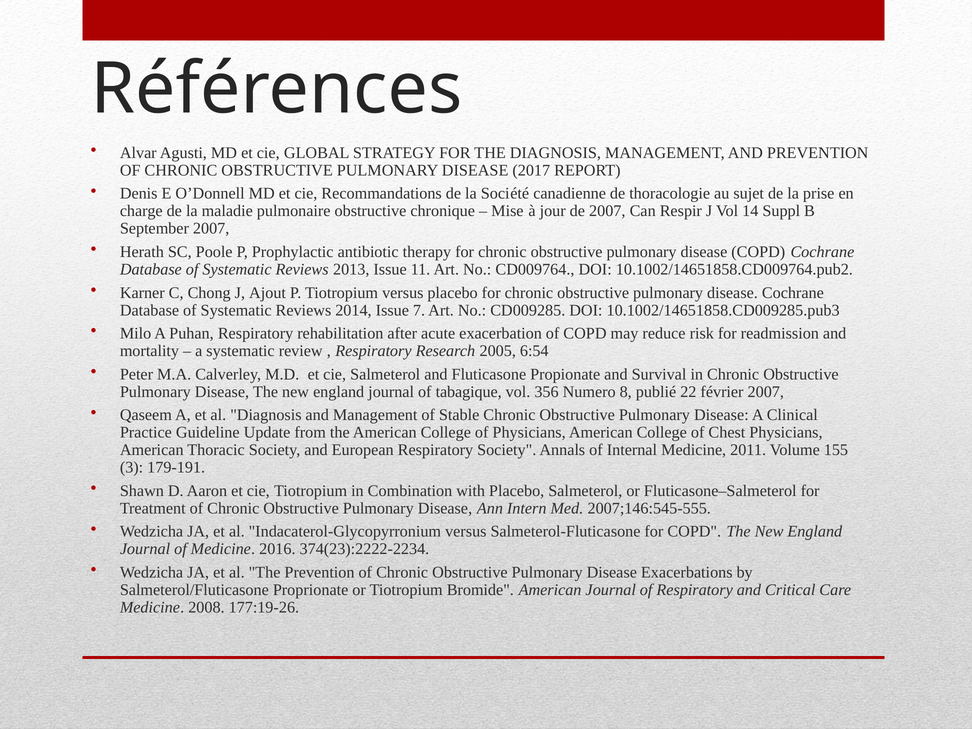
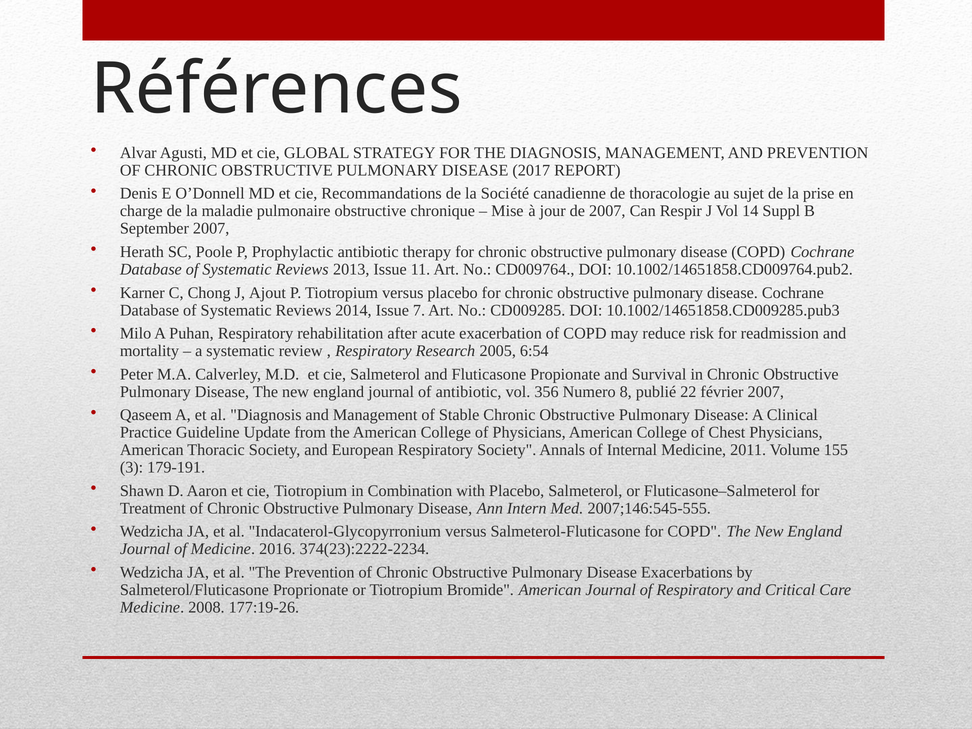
of tabagique: tabagique -> antibiotic
